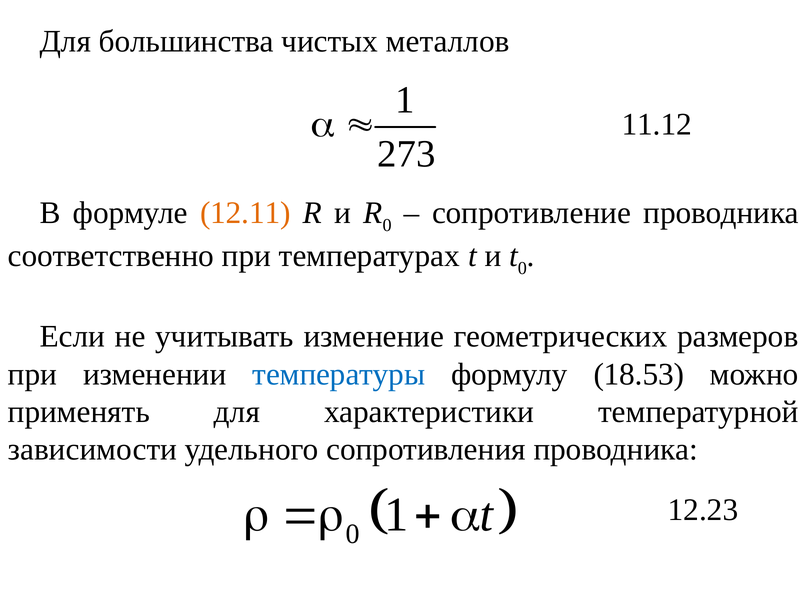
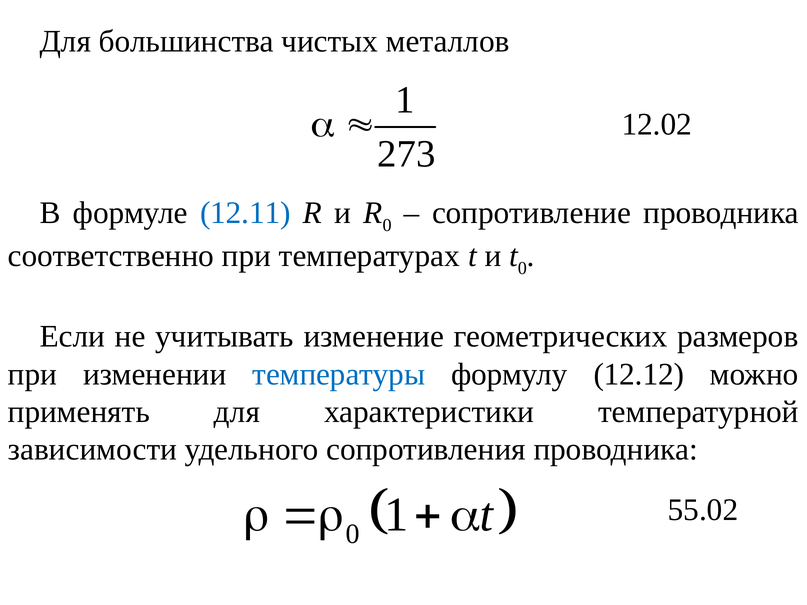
11.12: 11.12 -> 12.02
12.11 colour: orange -> blue
18.53: 18.53 -> 12.12
12.23: 12.23 -> 55.02
